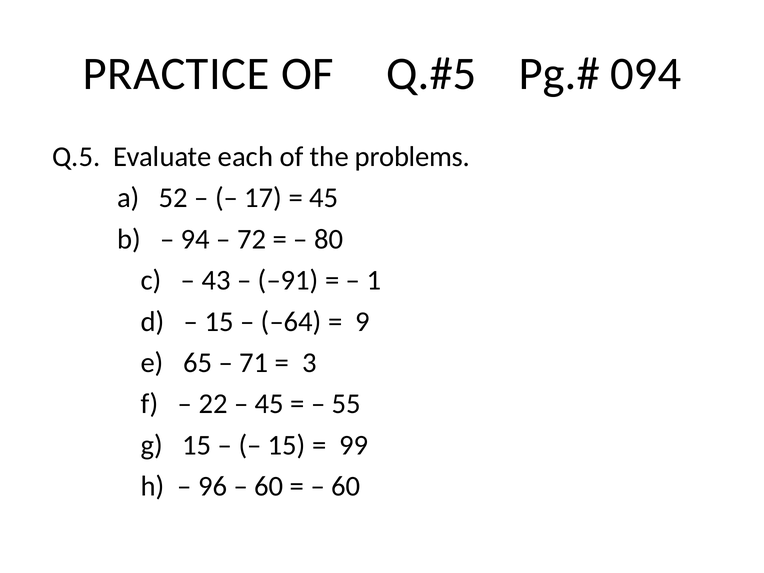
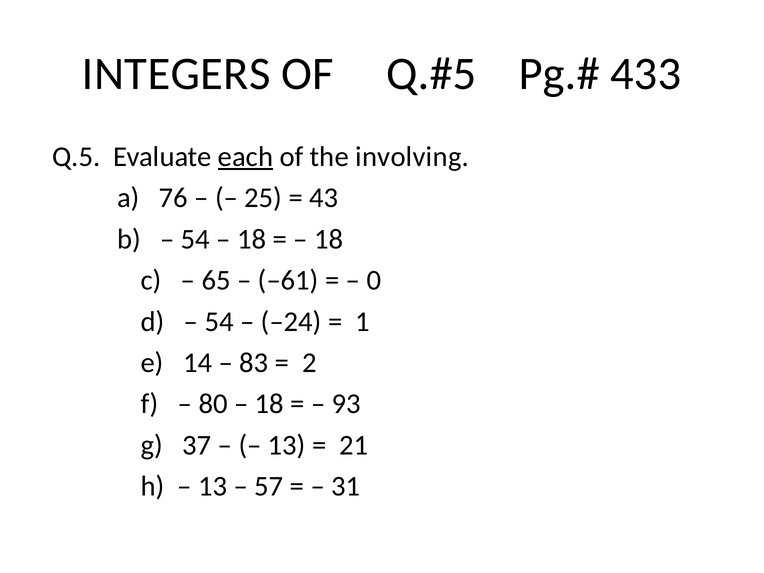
PRACTICE: PRACTICE -> INTEGERS
094: 094 -> 433
each underline: none -> present
problems: problems -> involving
52: 52 -> 76
17: 17 -> 25
45 at (324, 198): 45 -> 43
94 at (195, 239): 94 -> 54
72 at (252, 239): 72 -> 18
80 at (329, 239): 80 -> 18
43: 43 -> 65
–91: –91 -> –61
1: 1 -> 0
15 at (219, 322): 15 -> 54
–64: –64 -> –24
9: 9 -> 1
65: 65 -> 14
71: 71 -> 83
3: 3 -> 2
22: 22 -> 80
45 at (269, 404): 45 -> 18
55: 55 -> 93
g 15: 15 -> 37
15 at (287, 445): 15 -> 13
99: 99 -> 21
96 at (213, 486): 96 -> 13
60 at (269, 486): 60 -> 57
60 at (346, 486): 60 -> 31
